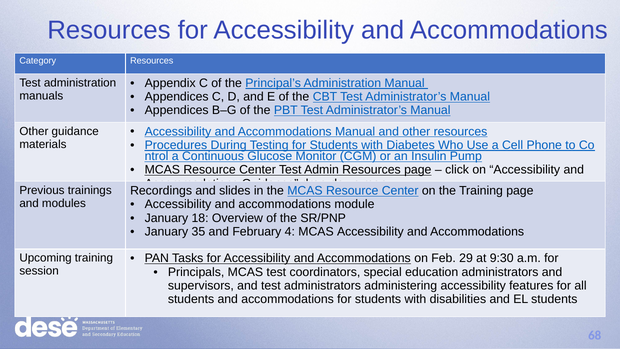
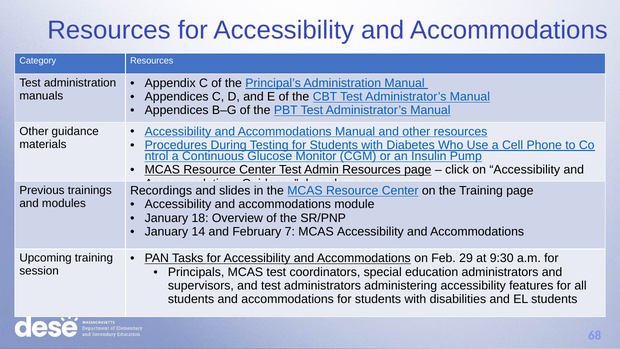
35: 35 -> 14
4: 4 -> 7
